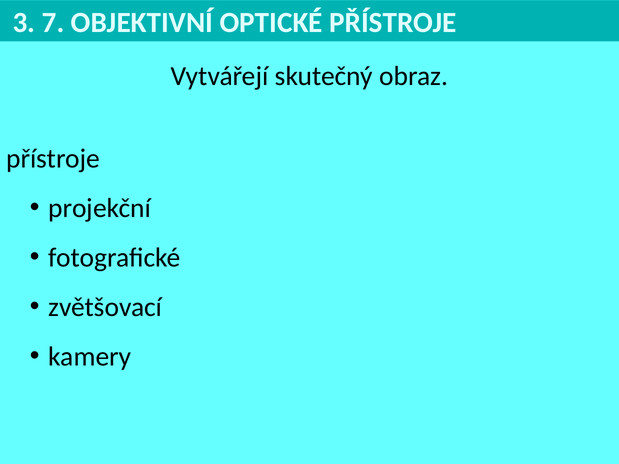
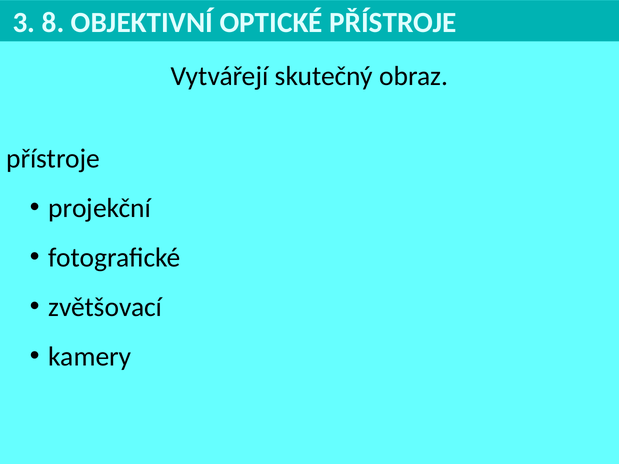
7: 7 -> 8
